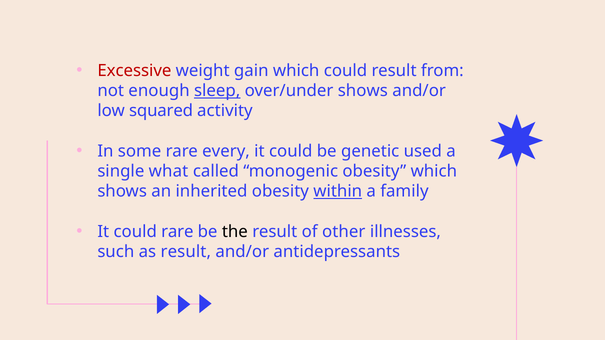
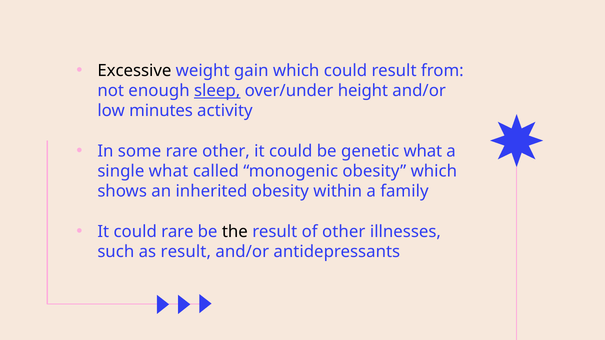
Excessive colour: red -> black
over/under shows: shows -> height
squared: squared -> minutes
rare every: every -> other
genetic used: used -> what
within underline: present -> none
